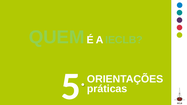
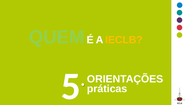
IECLB colour: light green -> yellow
